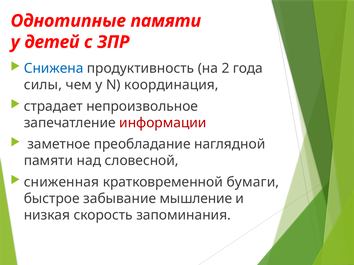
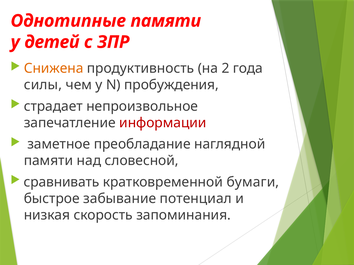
Снижена colour: blue -> orange
координация: координация -> пробуждения
сниженная: сниженная -> сравнивать
мышление: мышление -> потенциал
